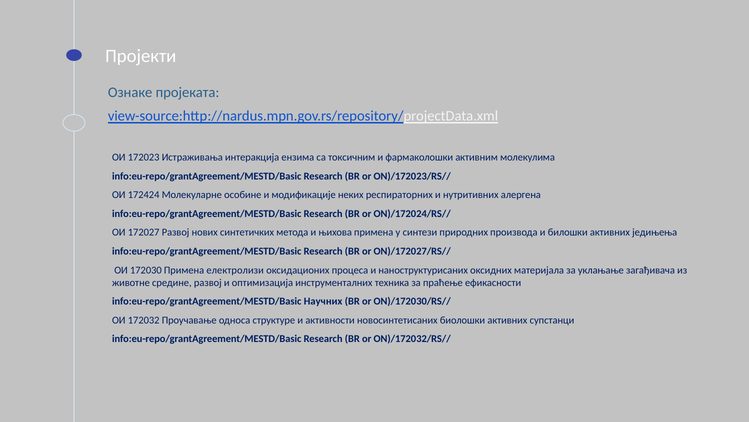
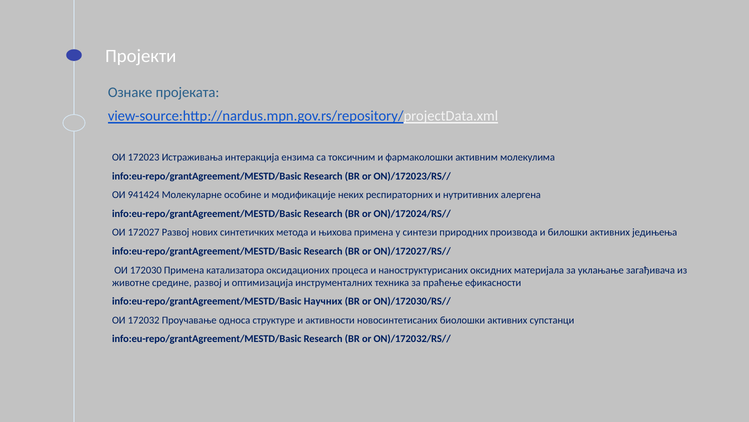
172424: 172424 -> 941424
електролизи: електролизи -> катализатора
